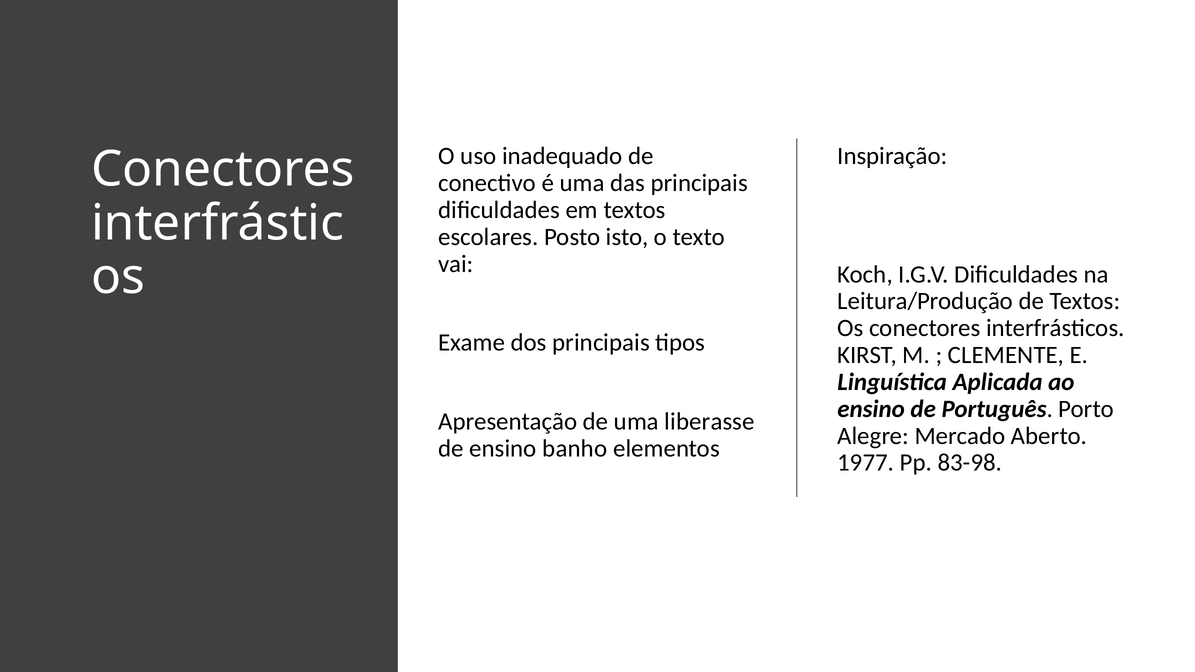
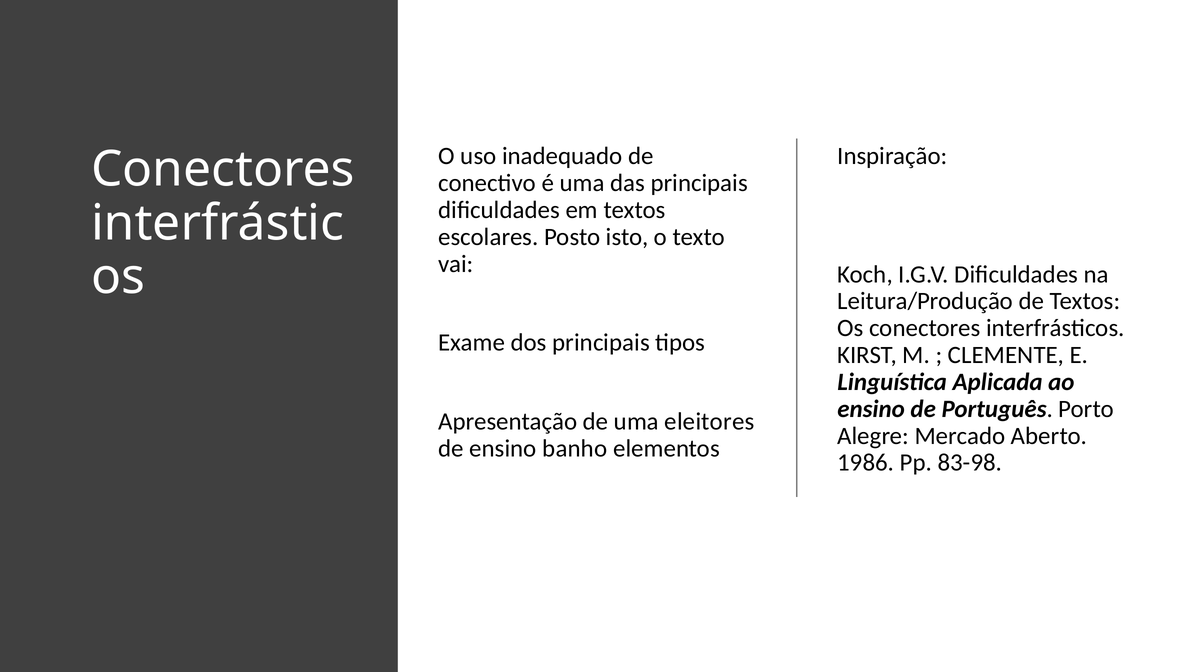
liberasse: liberasse -> eleitores
1977: 1977 -> 1986
